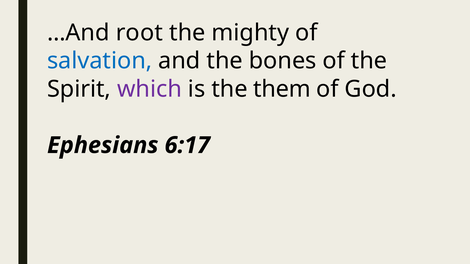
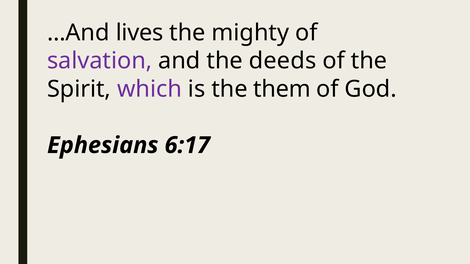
root: root -> lives
salvation colour: blue -> purple
bones: bones -> deeds
